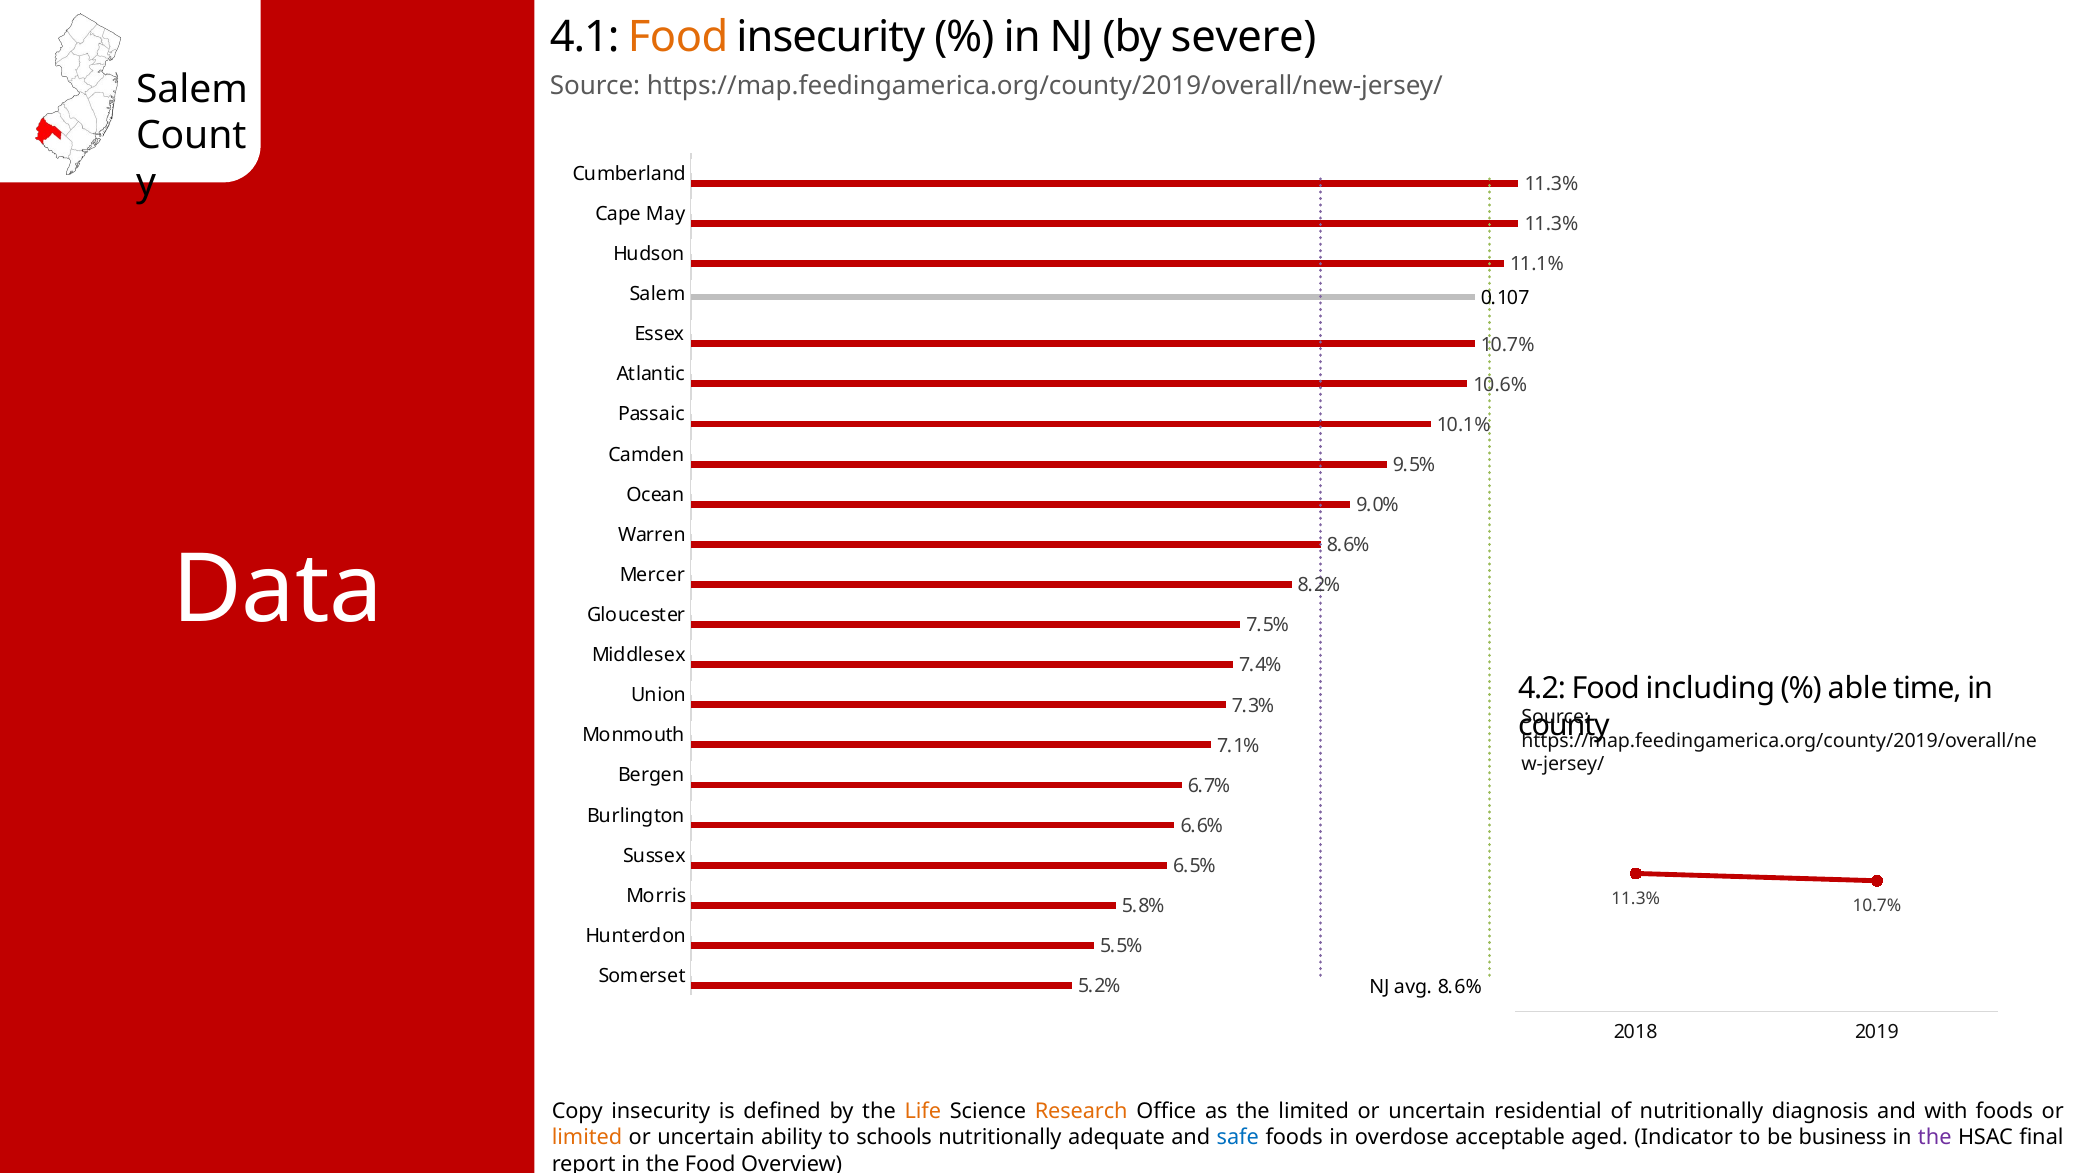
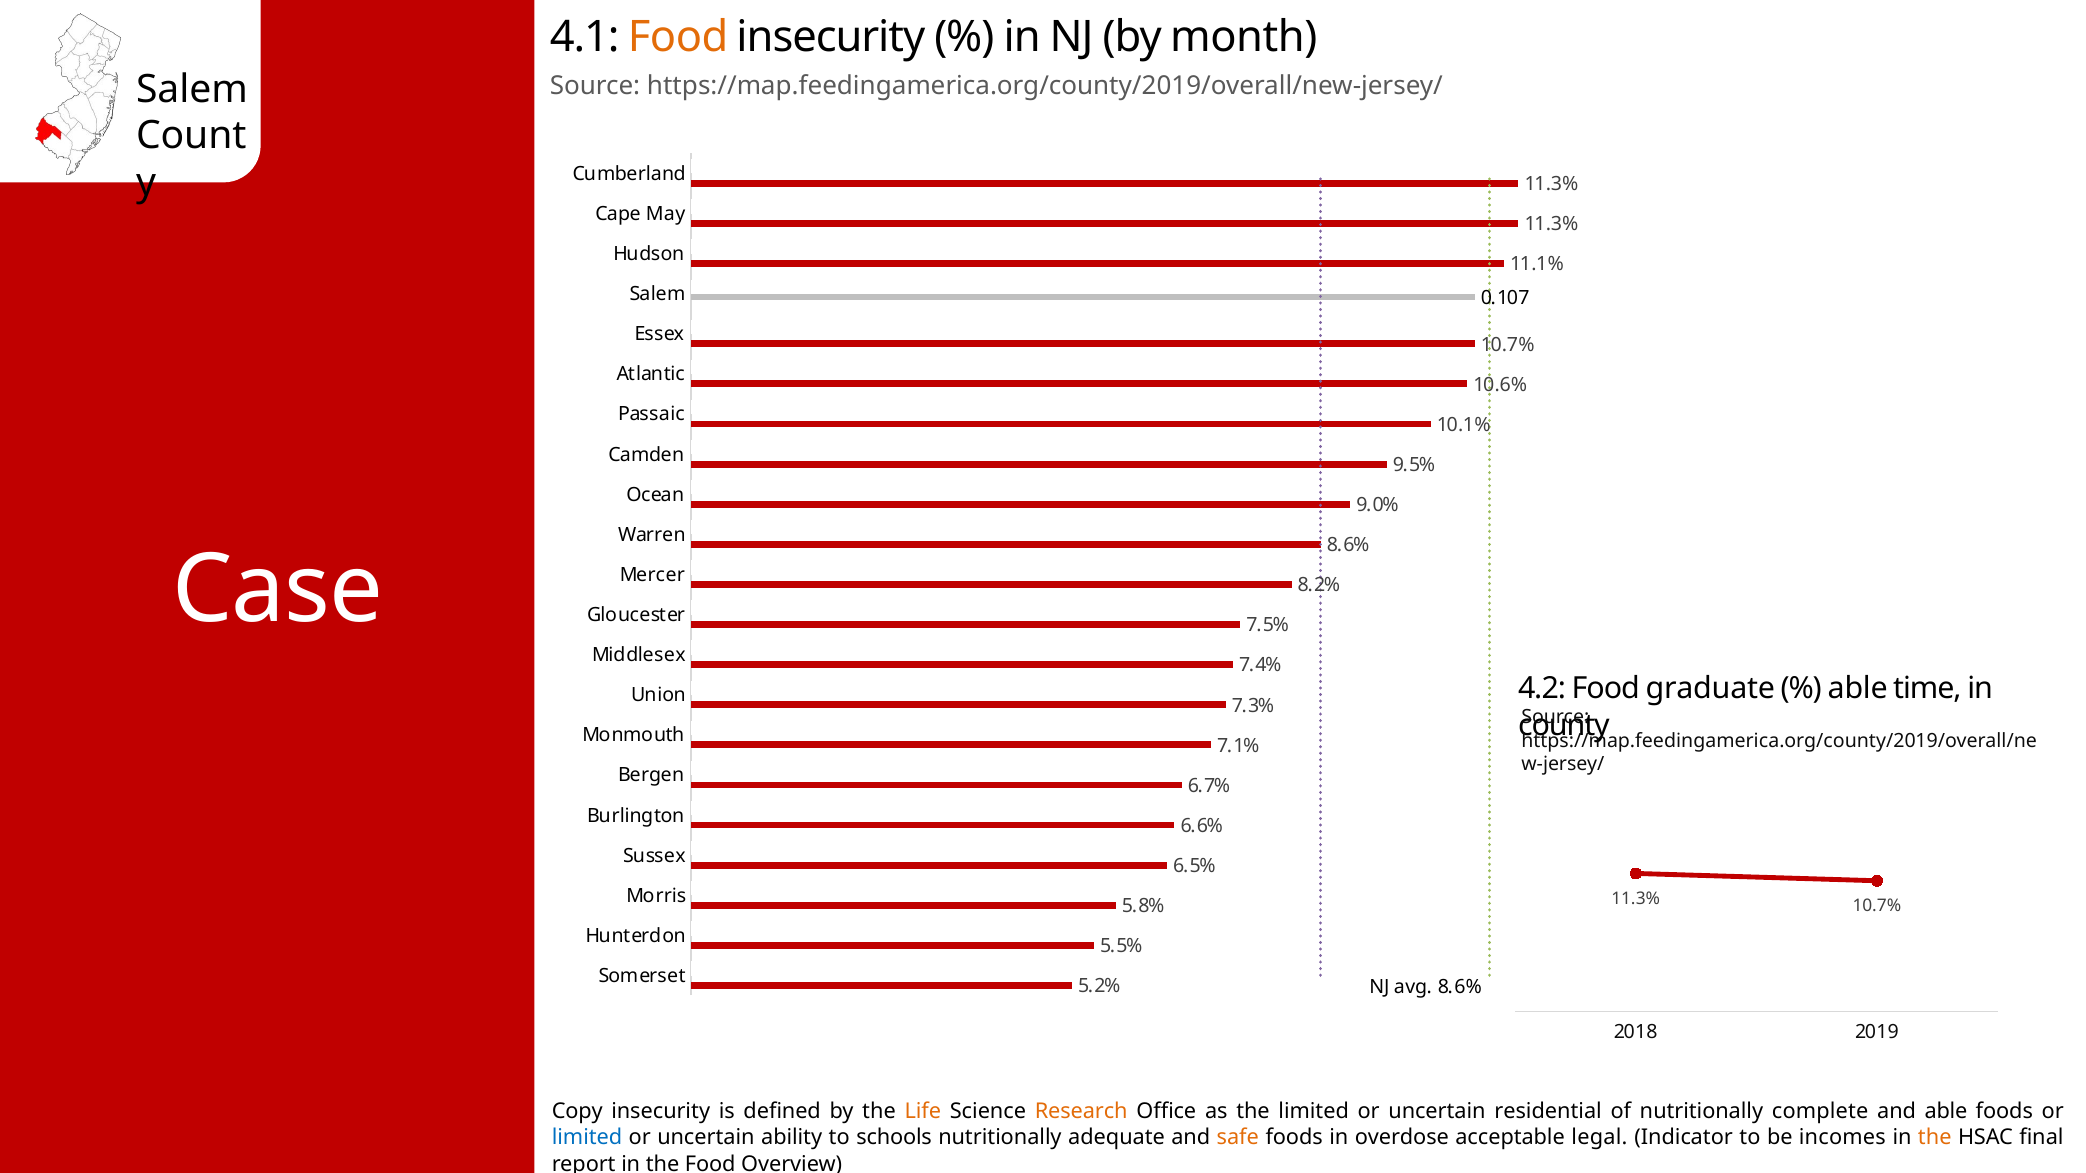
severe: severe -> month
Data: Data -> Case
including: including -> graduate
diagnosis: diagnosis -> complete
and with: with -> able
limited at (587, 1138) colour: orange -> blue
safe colour: blue -> orange
aged: aged -> legal
business: business -> incomes
the at (1935, 1138) colour: purple -> orange
